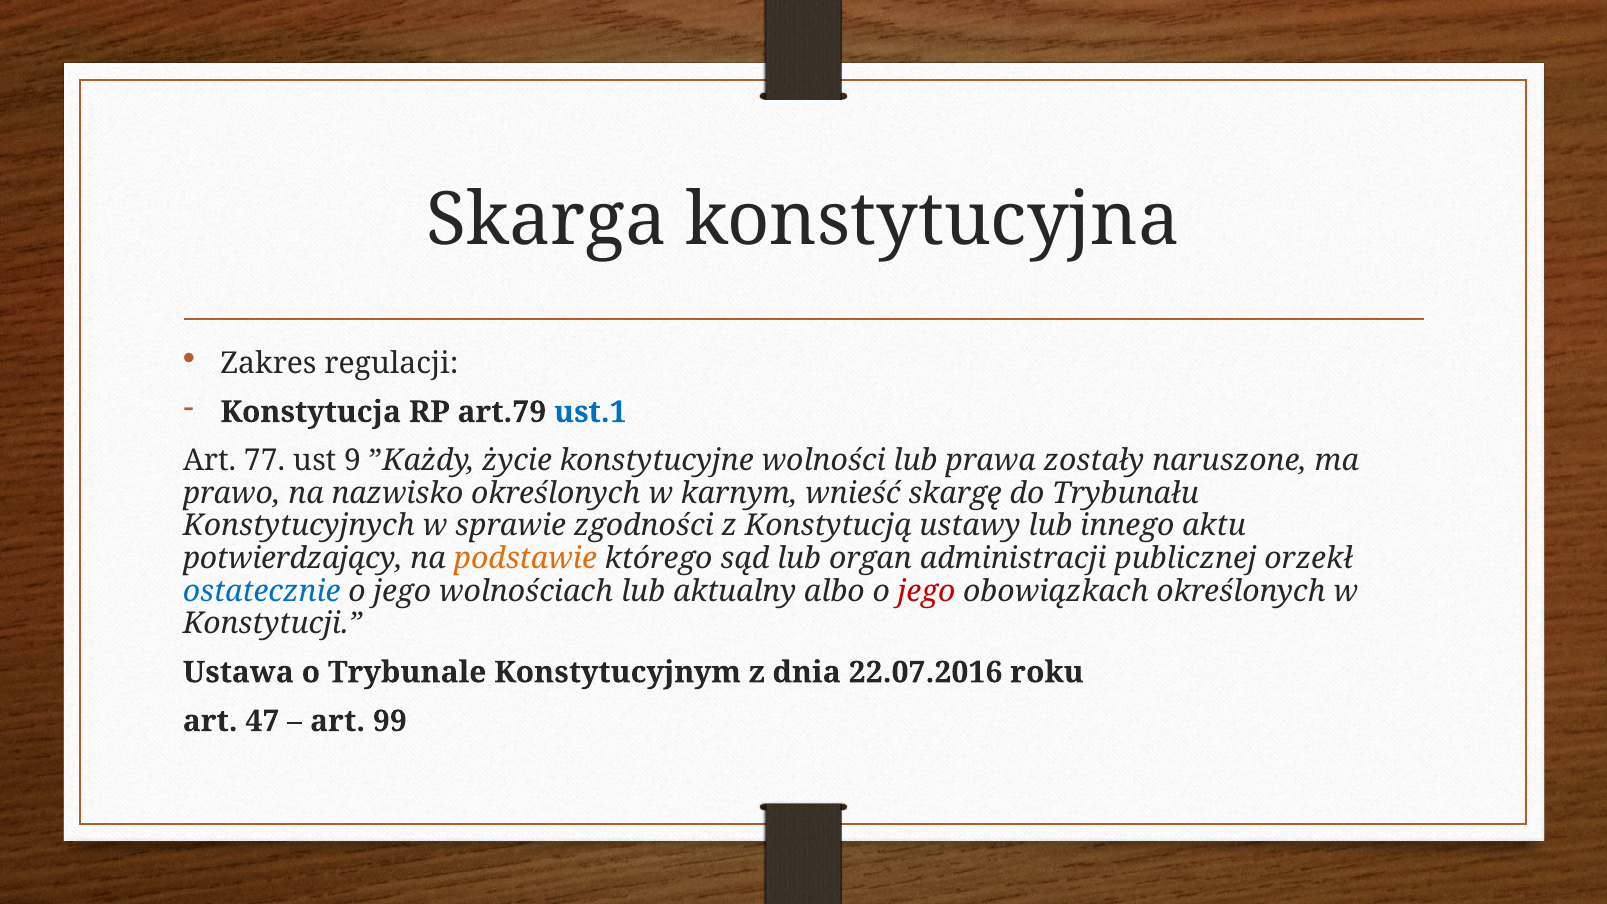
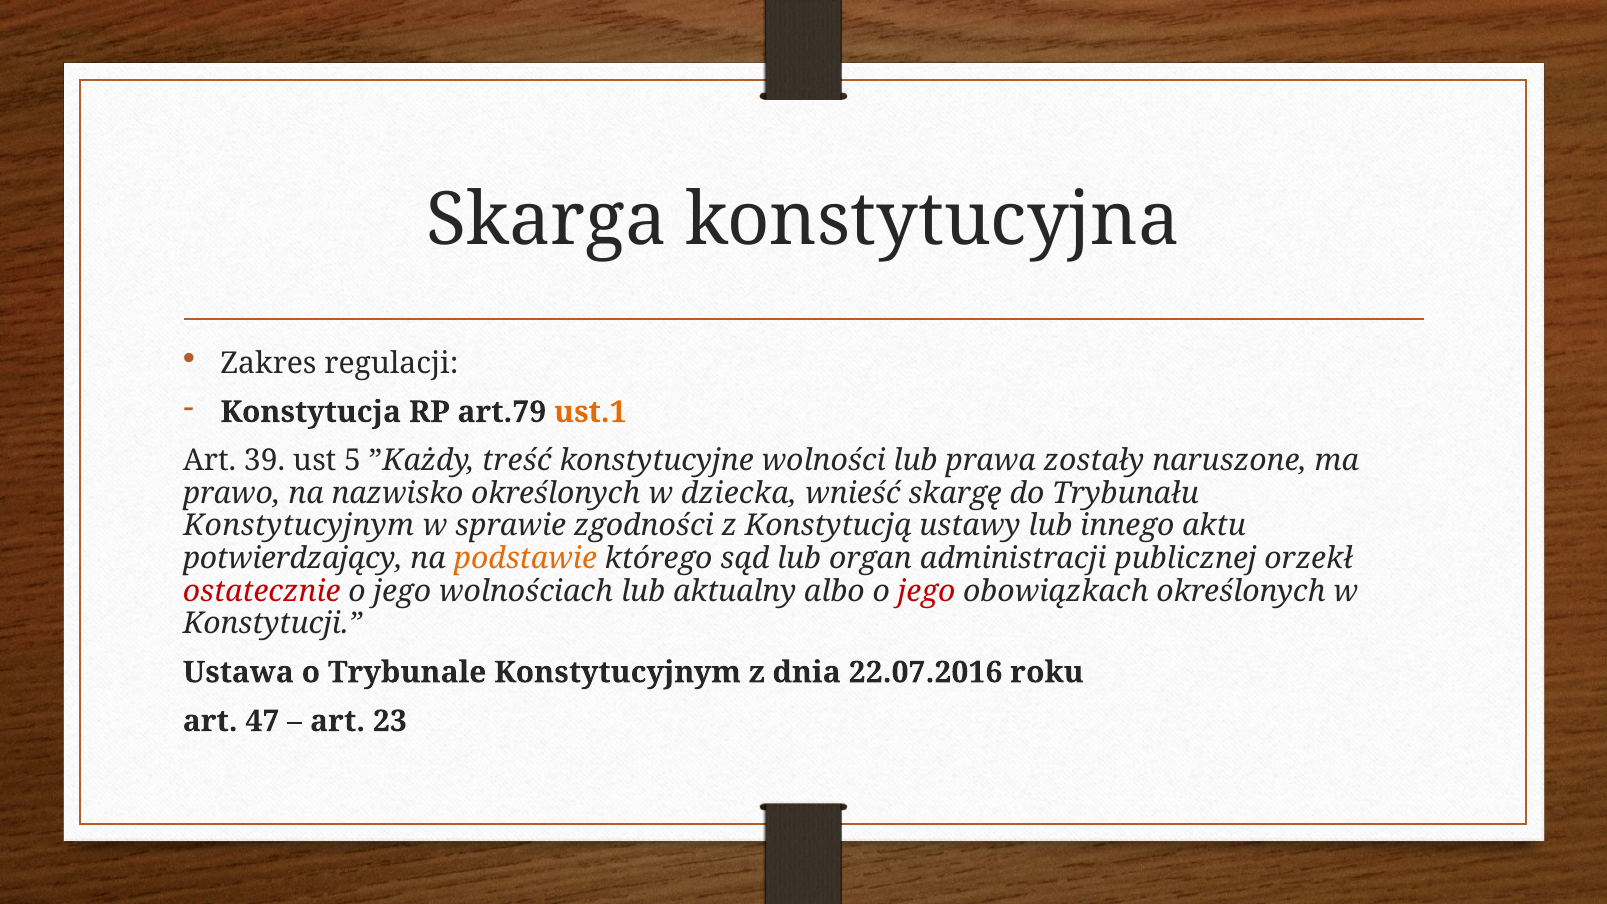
ust.1 colour: blue -> orange
77: 77 -> 39
9: 9 -> 5
życie: życie -> treść
karnym: karnym -> dziecka
Konstytucyjnych at (299, 526): Konstytucyjnych -> Konstytucyjnym
ostatecznie colour: blue -> red
99: 99 -> 23
